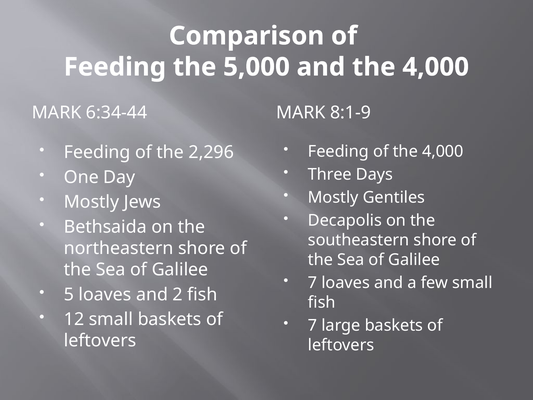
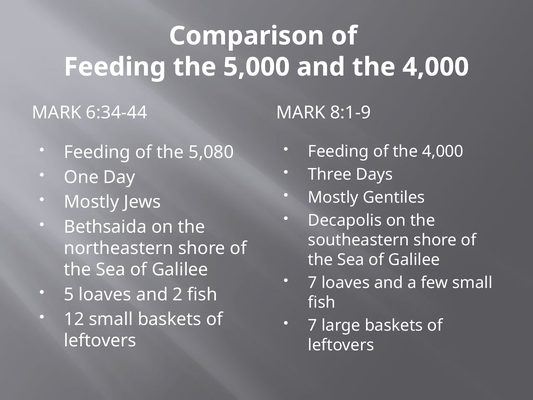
2,296: 2,296 -> 5,080
